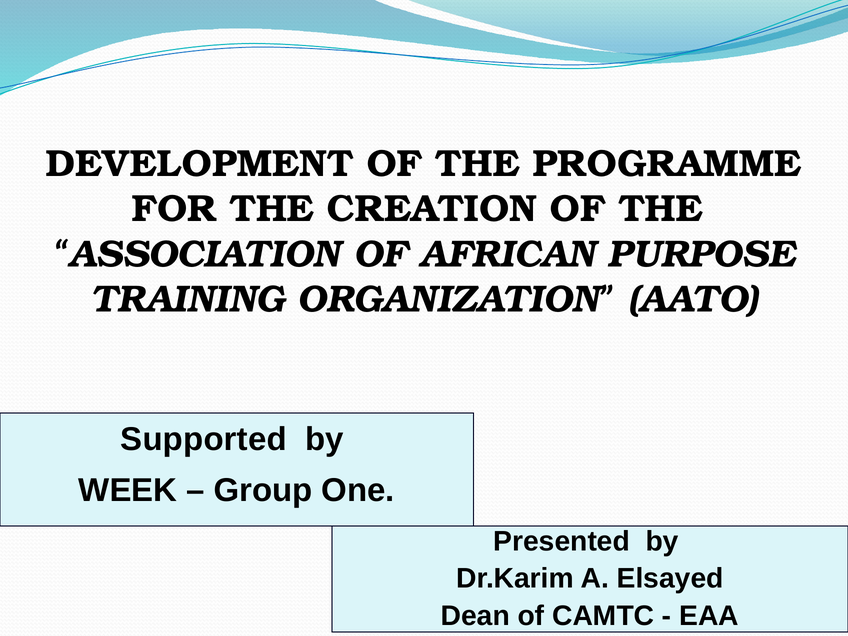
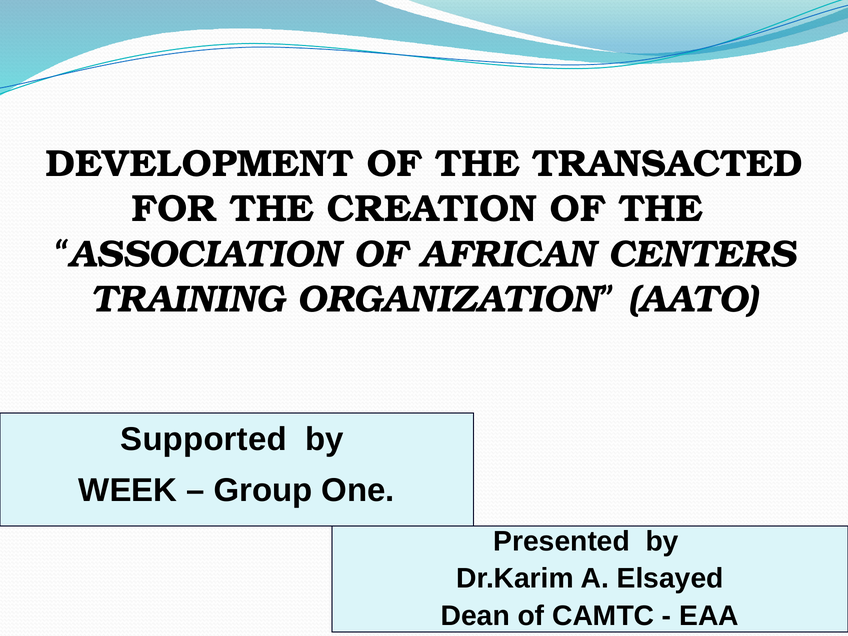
PROGRAMME: PROGRAMME -> TRANSACTED
PURPOSE: PURPOSE -> CENTERS
